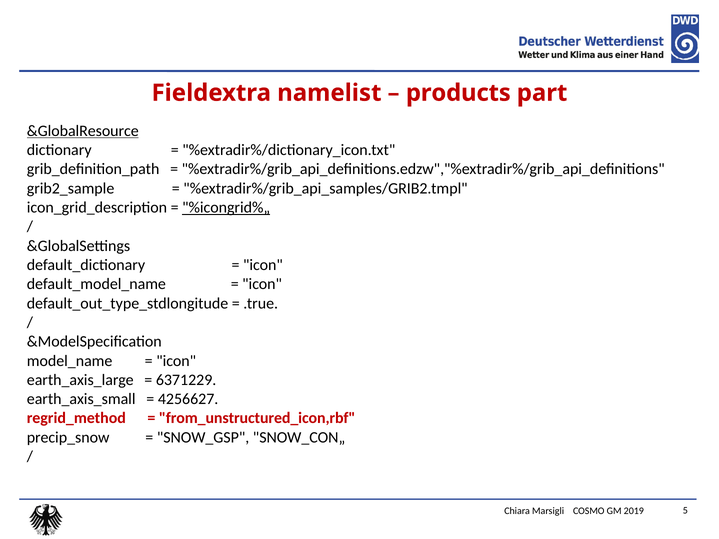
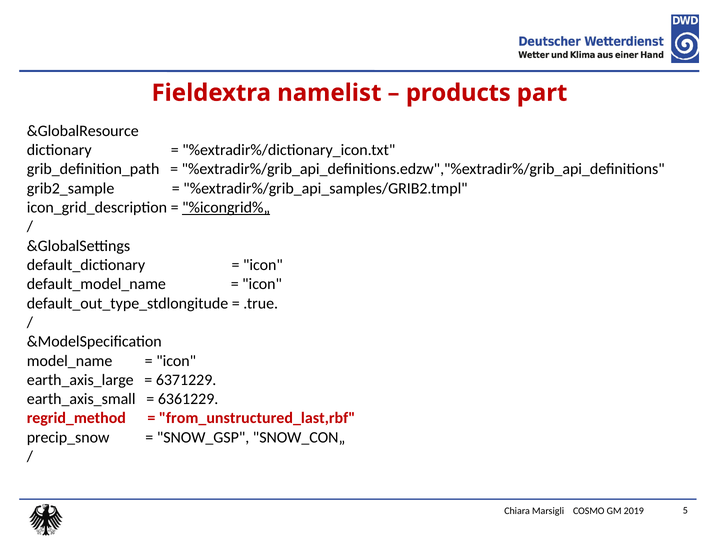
&GlobalResource underline: present -> none
4256627: 4256627 -> 6361229
from_unstructured_icon,rbf: from_unstructured_icon,rbf -> from_unstructured_last,rbf
